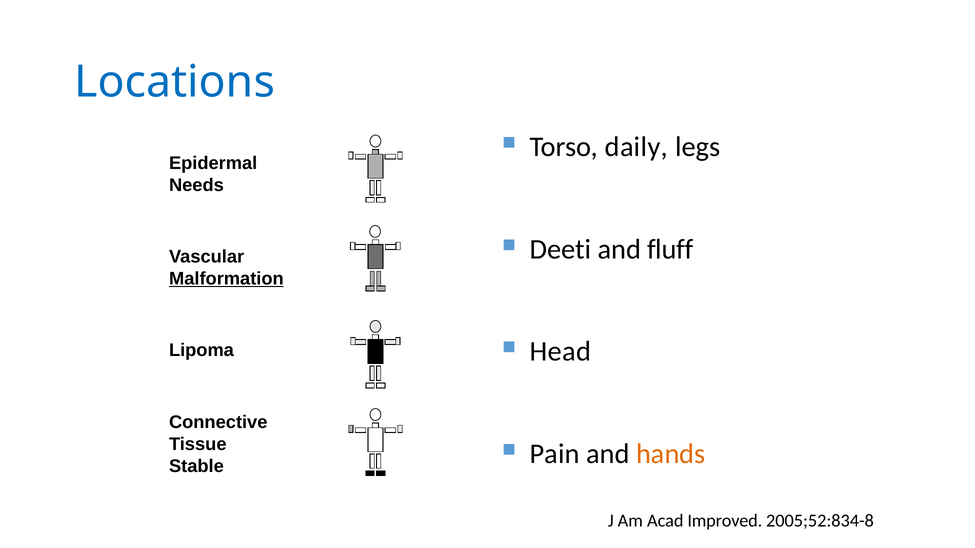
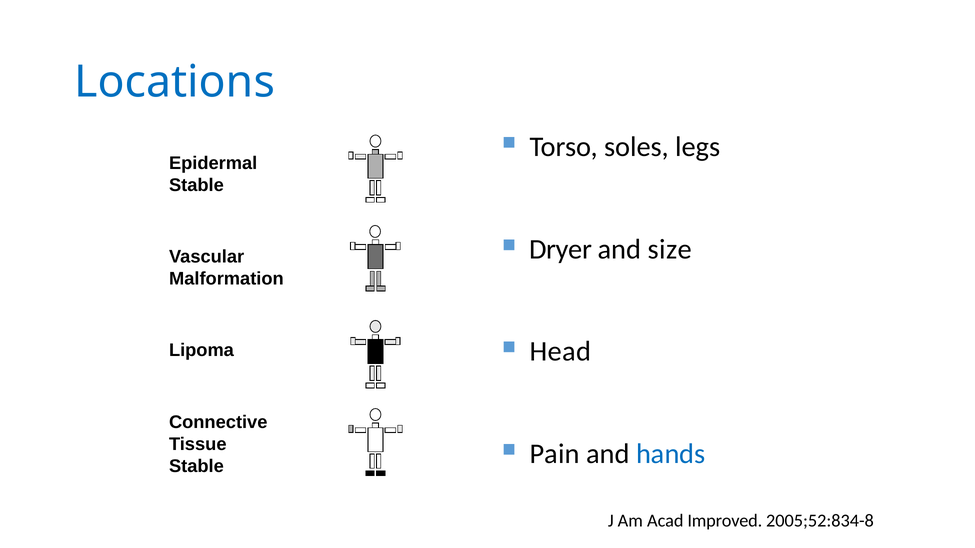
daily: daily -> soles
Needs at (196, 185): Needs -> Stable
Deeti: Deeti -> Dryer
fluff: fluff -> size
Malformation underline: present -> none
hands colour: orange -> blue
